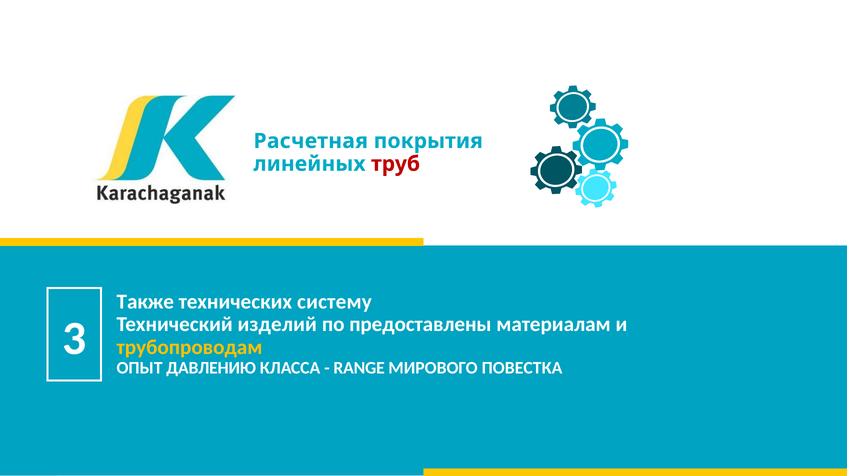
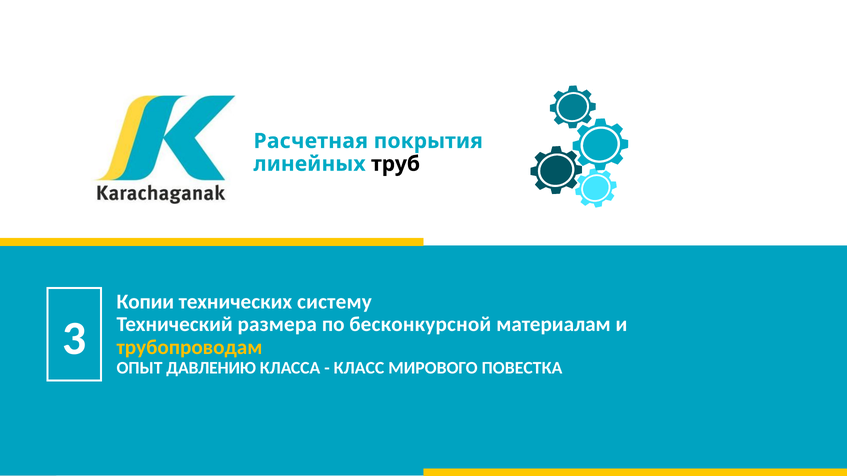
труб colour: red -> black
Также: Также -> Копии
изделий: изделий -> размера
предоставлены: предоставлены -> бесконкурсной
RANGE: RANGE -> КЛАСС
